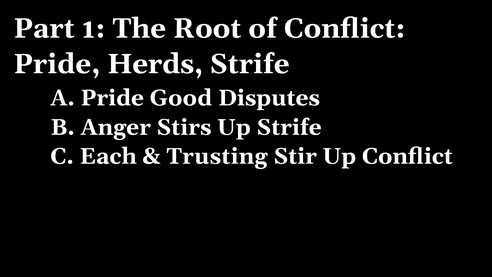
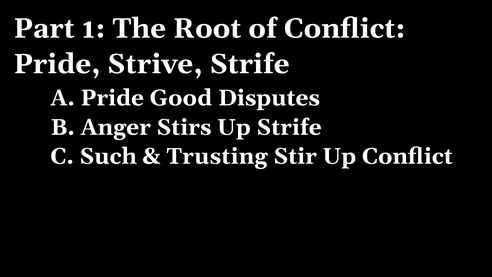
Herds: Herds -> Strive
Each: Each -> Such
